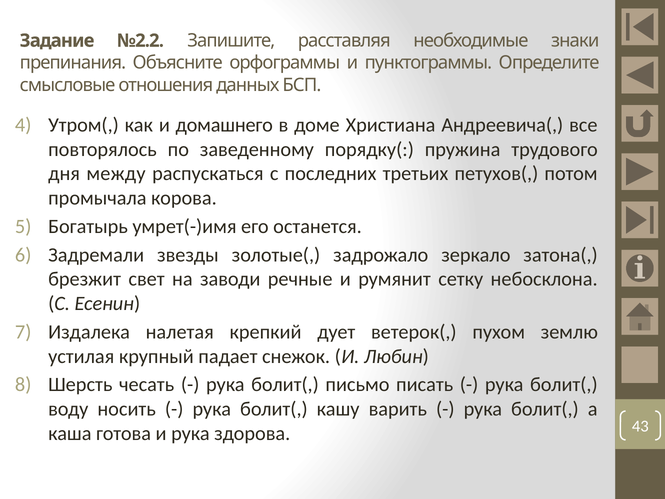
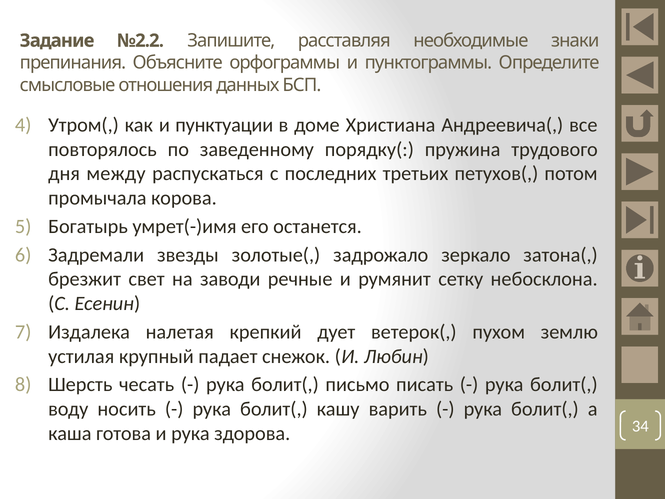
домашнего: домашнего -> пунктуации
43: 43 -> 34
